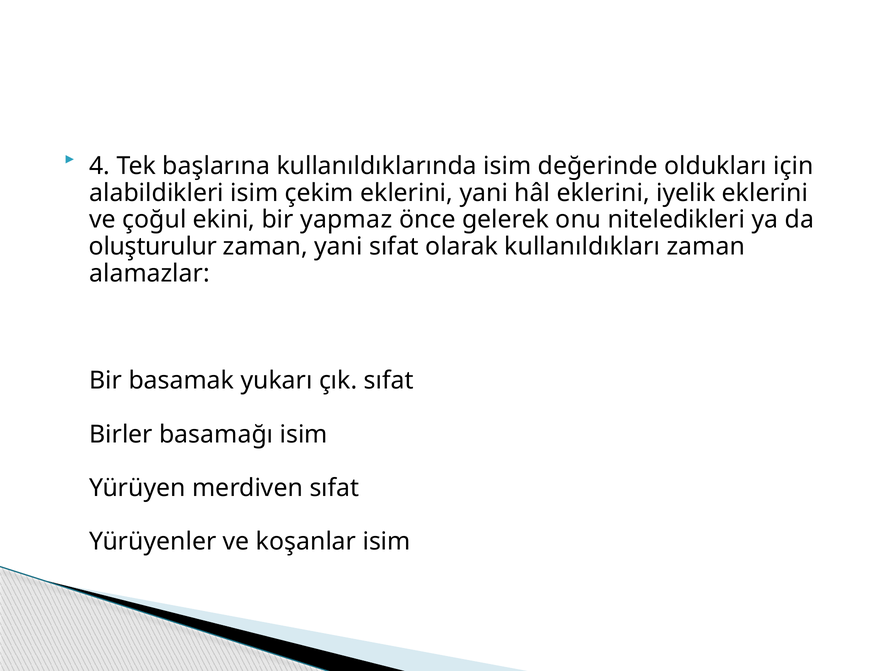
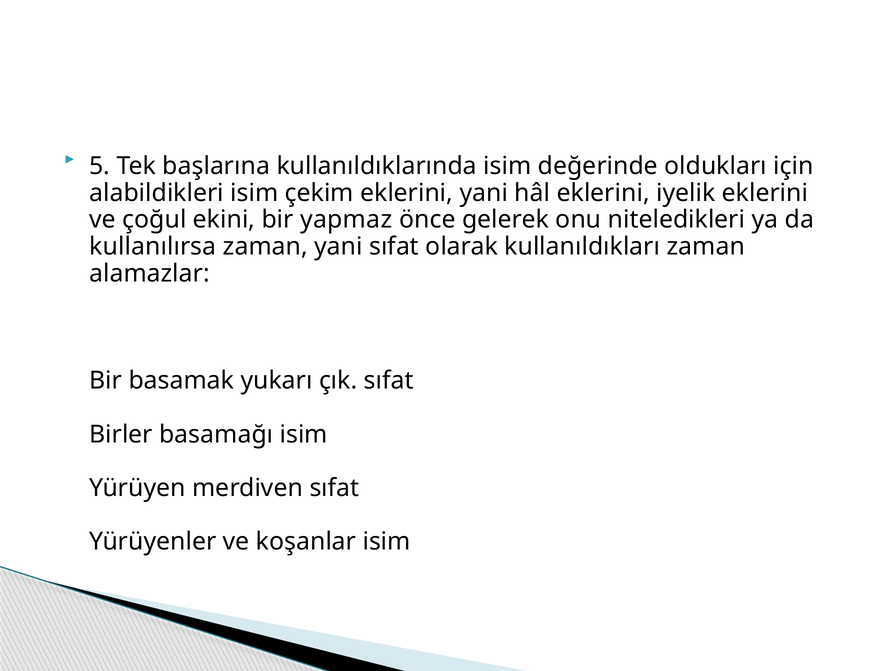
4: 4 -> 5
oluşturulur: oluşturulur -> kullanılırsa
